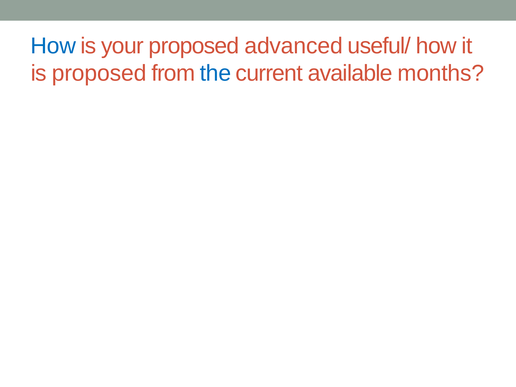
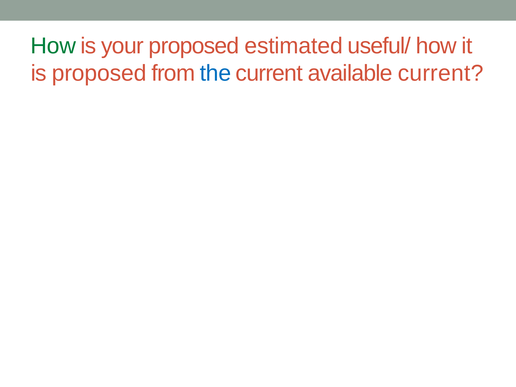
How at (53, 46) colour: blue -> green
advanced: advanced -> estimated
available months: months -> current
